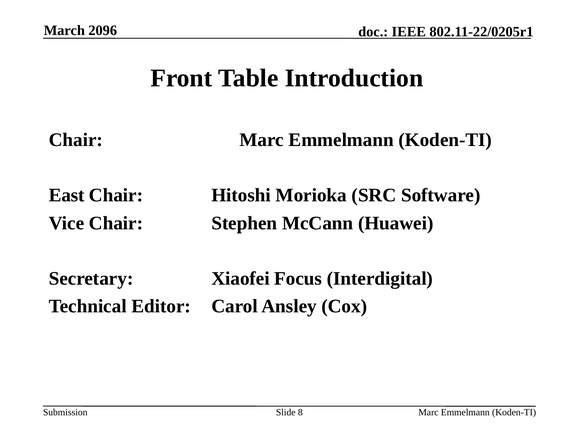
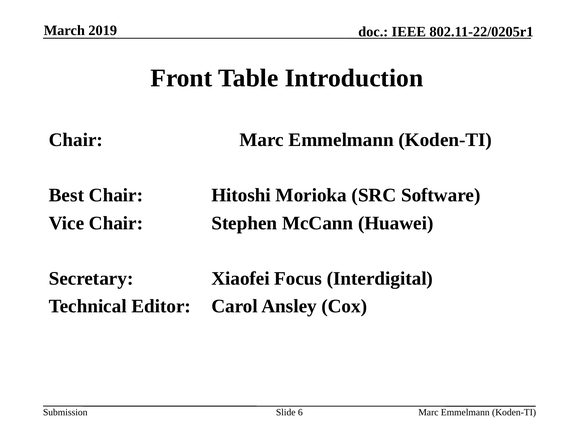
2096: 2096 -> 2019
East: East -> Best
8: 8 -> 6
